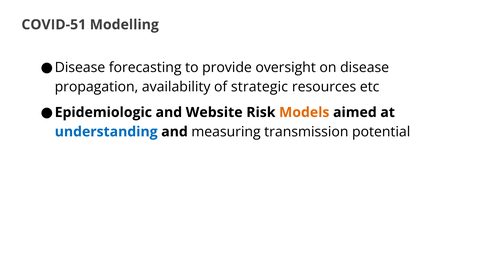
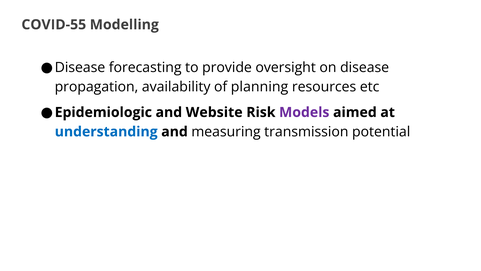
COVID-51: COVID-51 -> COVID-55
strategic: strategic -> planning
Models colour: orange -> purple
